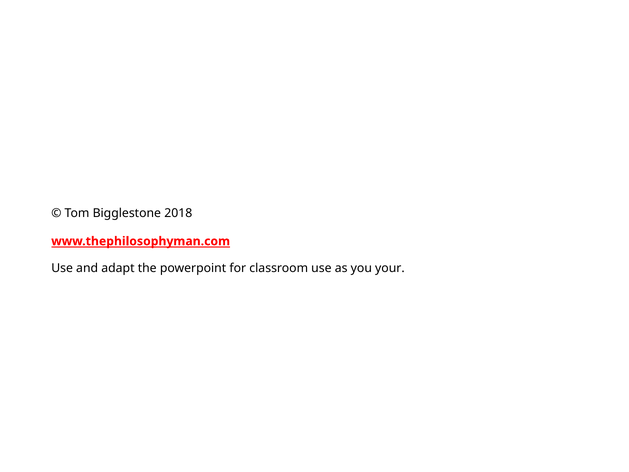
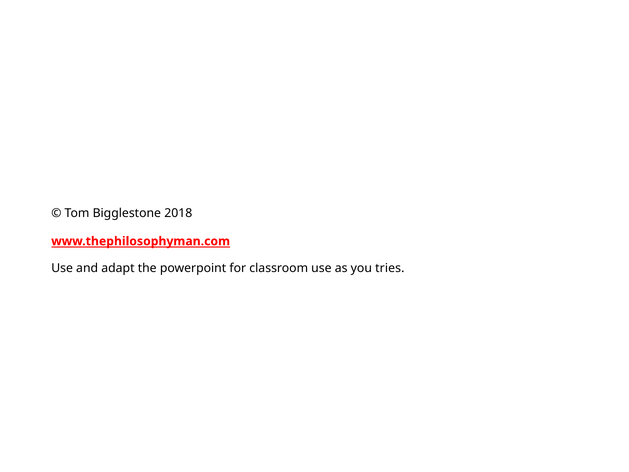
your: your -> tries
